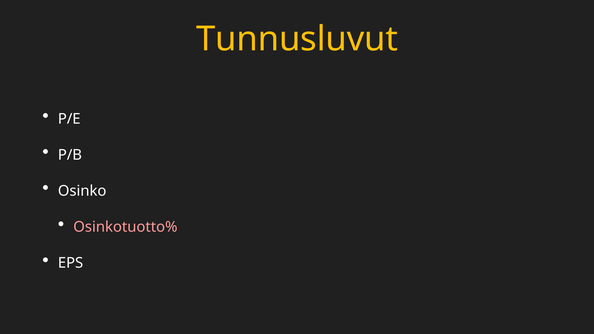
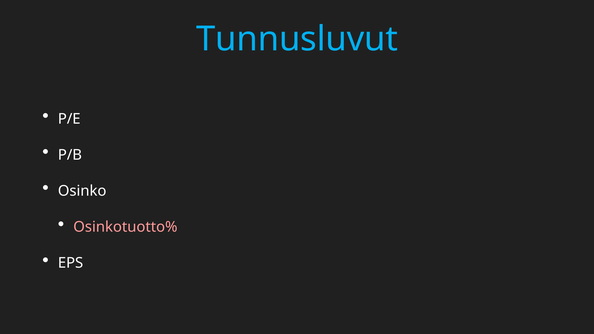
Tunnusluvut colour: yellow -> light blue
